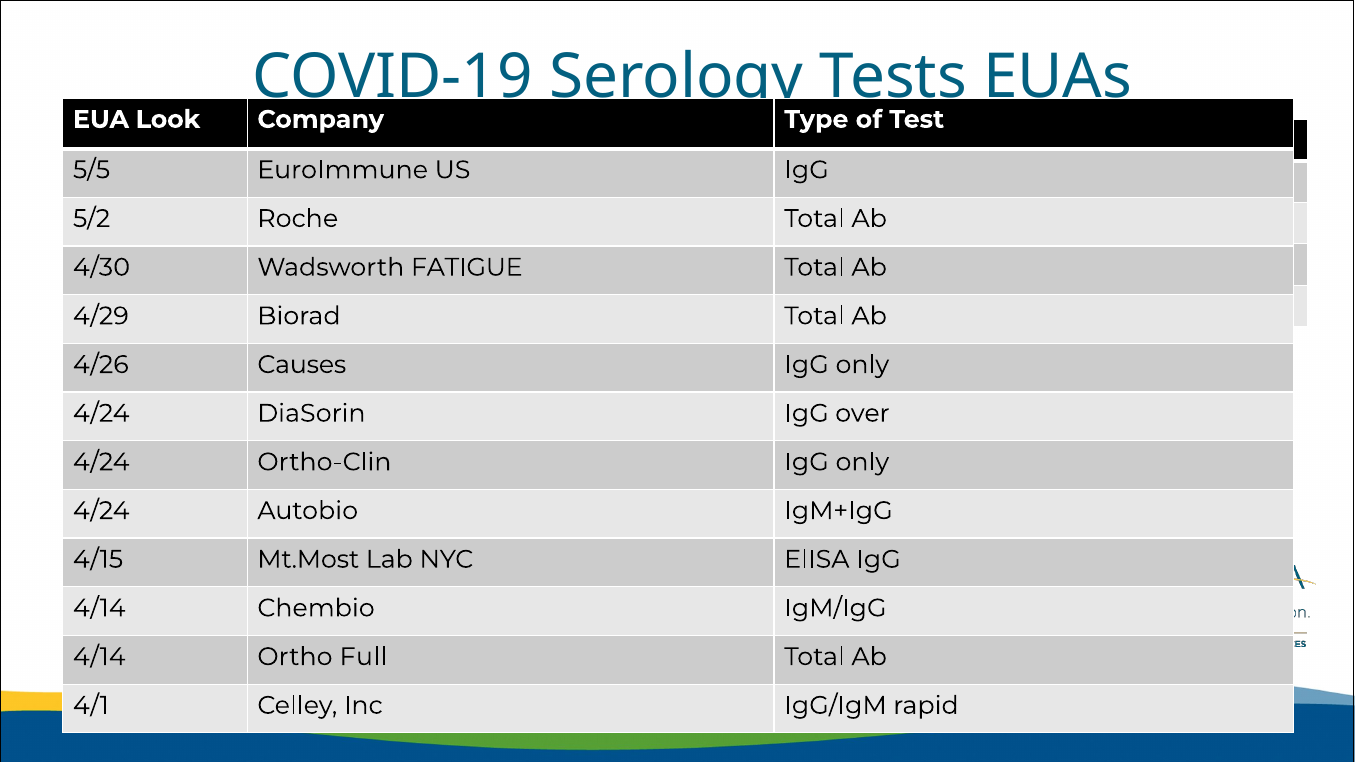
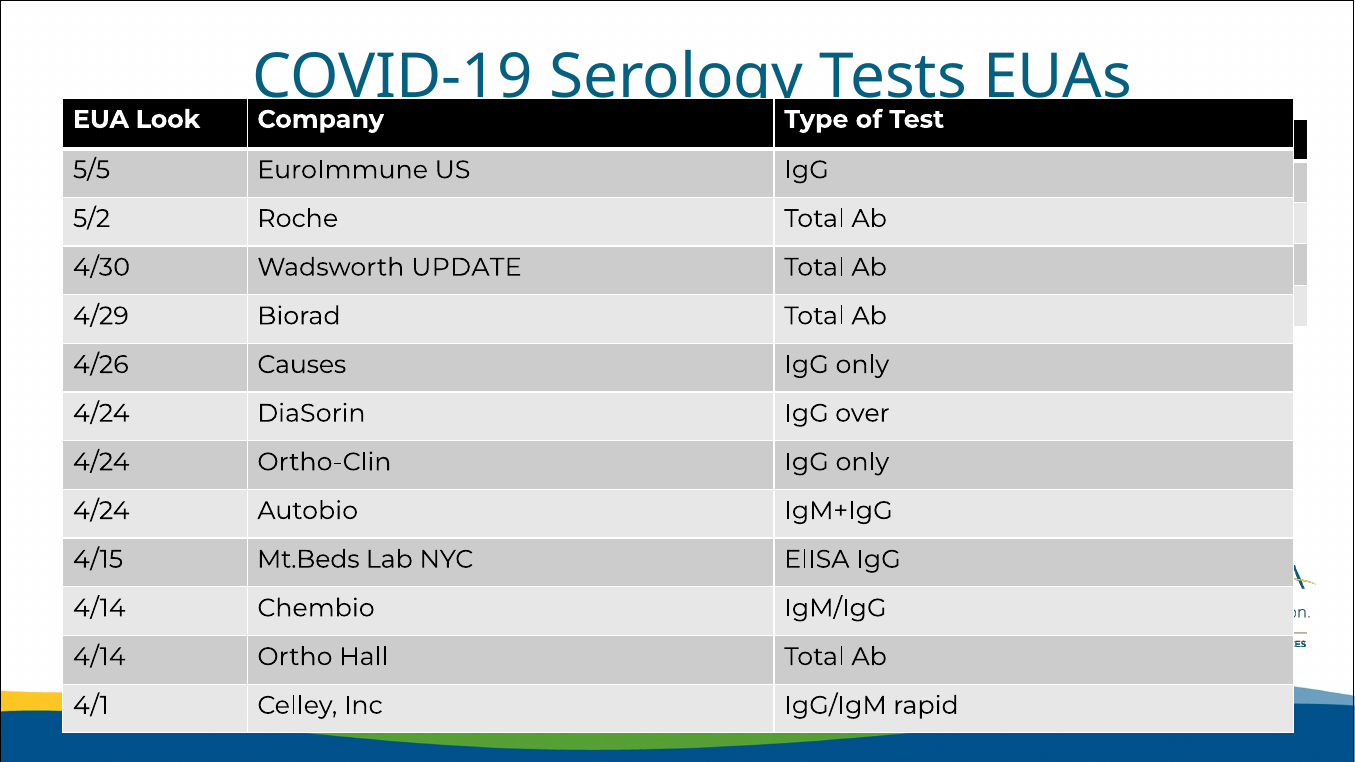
FATIGUE: FATIGUE -> UPDATE
Mt.Most: Mt.Most -> Mt.Beds
Full: Full -> Hall
